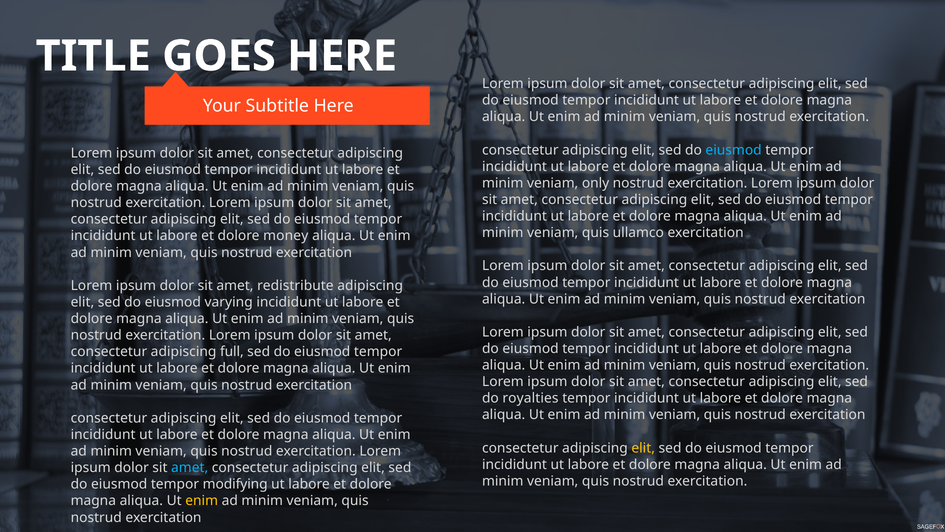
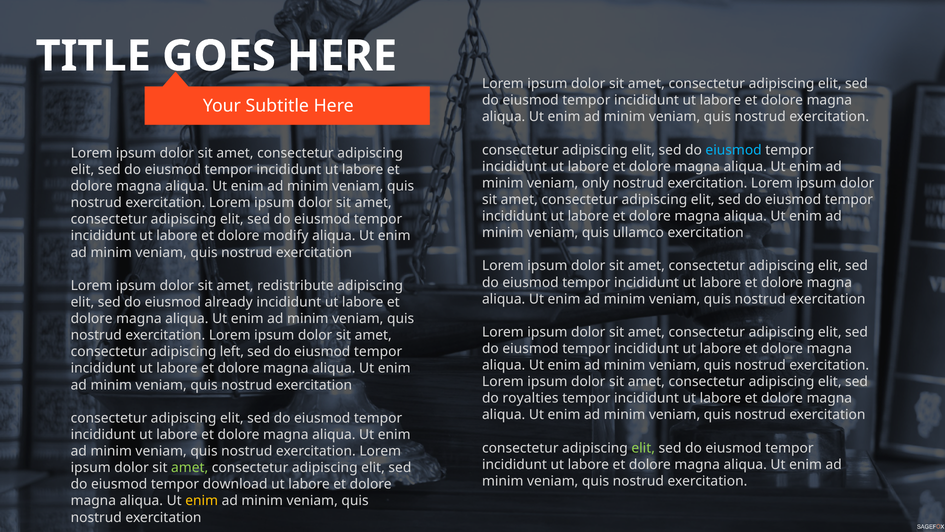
money: money -> modify
varying: varying -> already
full: full -> left
elit at (643, 448) colour: yellow -> light green
amet at (190, 467) colour: light blue -> light green
modifying: modifying -> download
